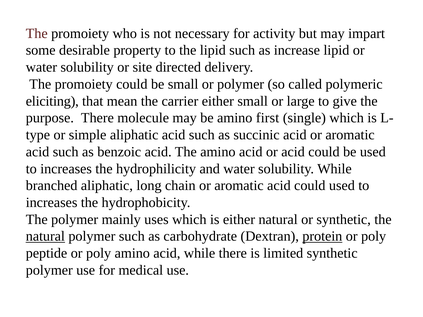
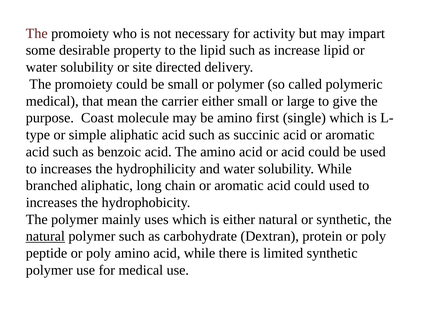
eliciting at (52, 101): eliciting -> medical
purpose There: There -> Coast
protein underline: present -> none
